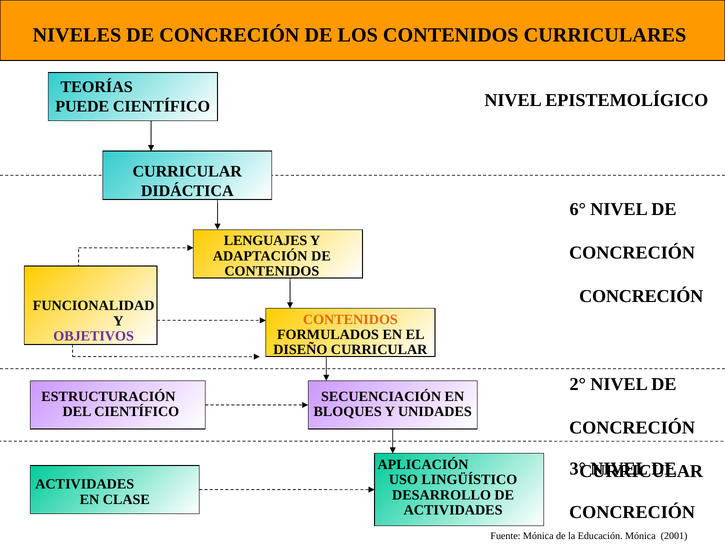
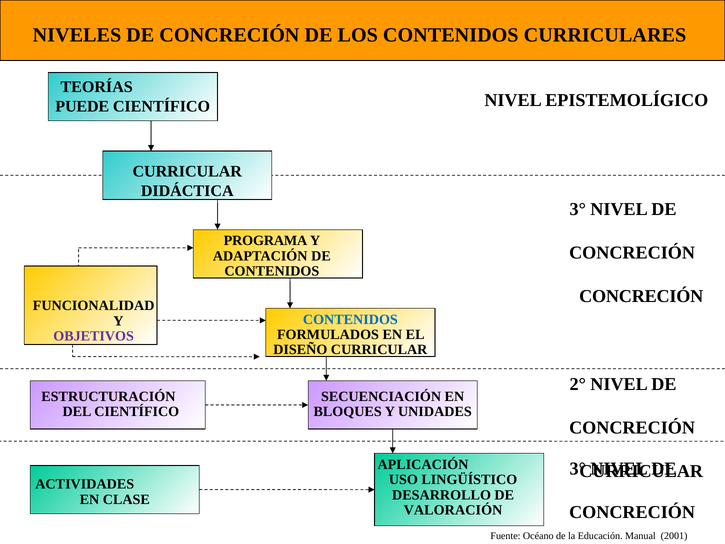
6° at (578, 209): 6° -> 3°
LENGUAJES: LENGUAJES -> PROGRAMA
CONTENIDOS at (350, 319) colour: orange -> blue
ACTIVIDADES at (453, 510): ACTIVIDADES -> VALORACIÓN
Fuente Mónica: Mónica -> Océano
Educación Mónica: Mónica -> Manual
